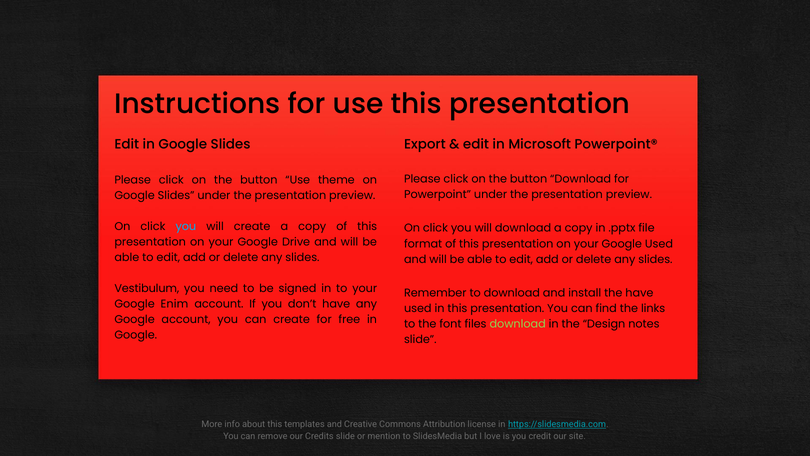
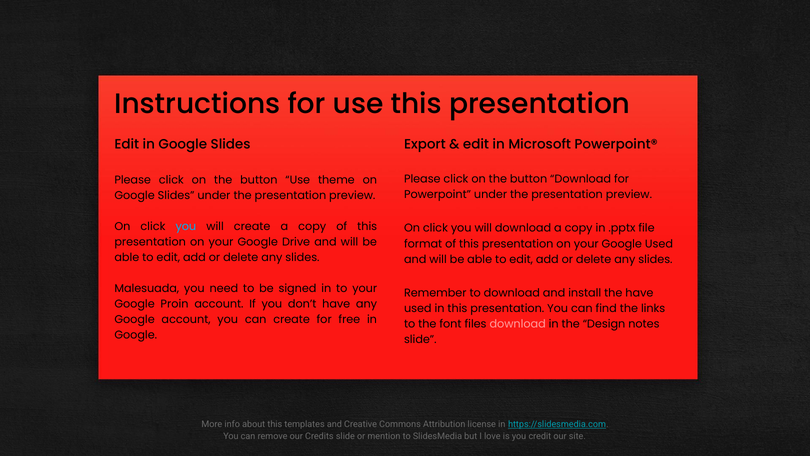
Vestibulum: Vestibulum -> Malesuada
Enim: Enim -> Proin
download at (518, 324) colour: light green -> pink
